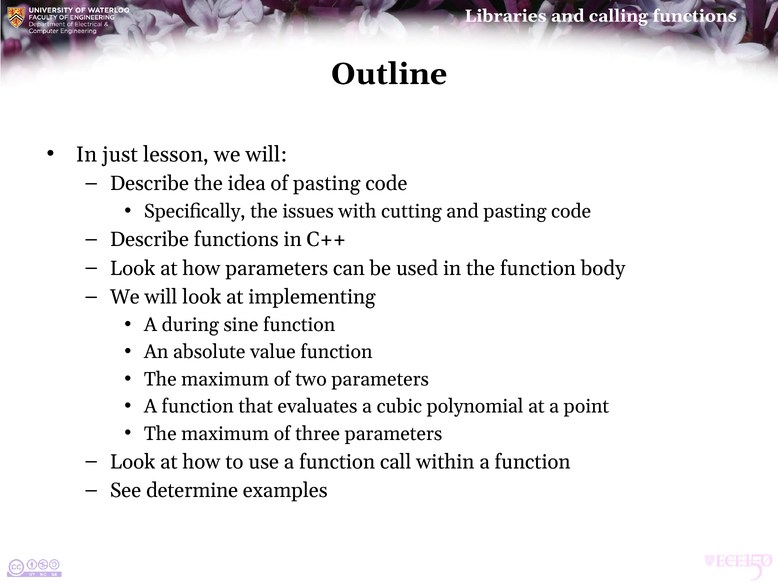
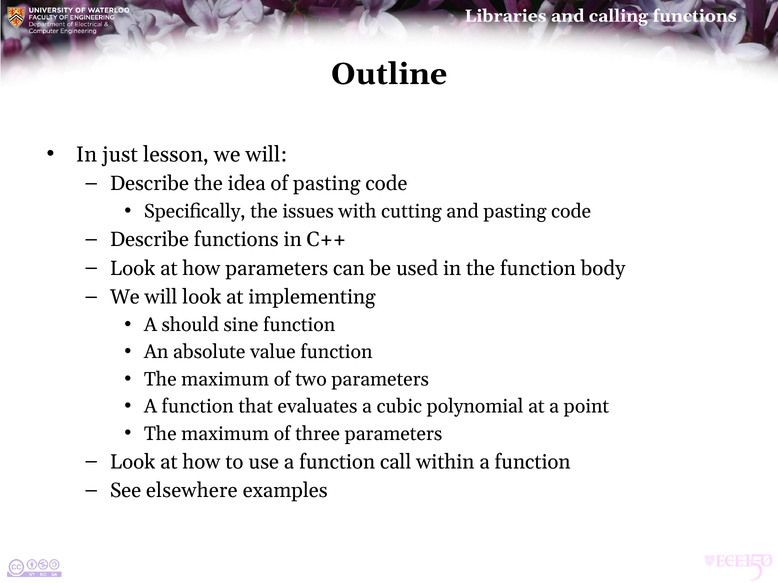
during: during -> should
determine: determine -> elsewhere
